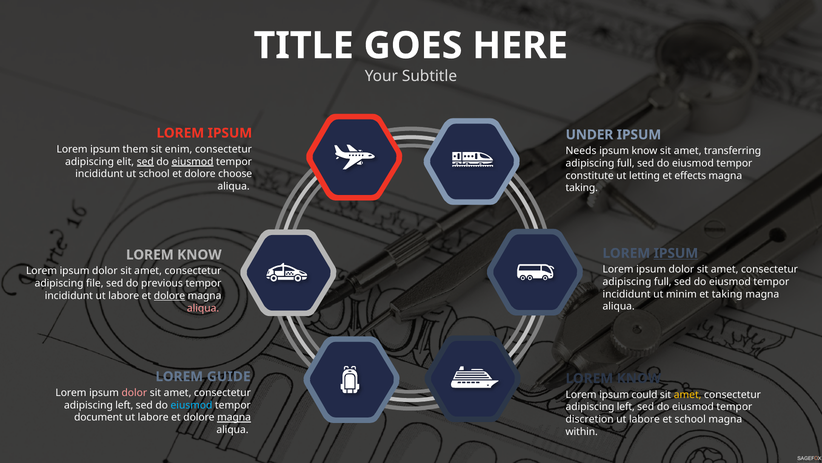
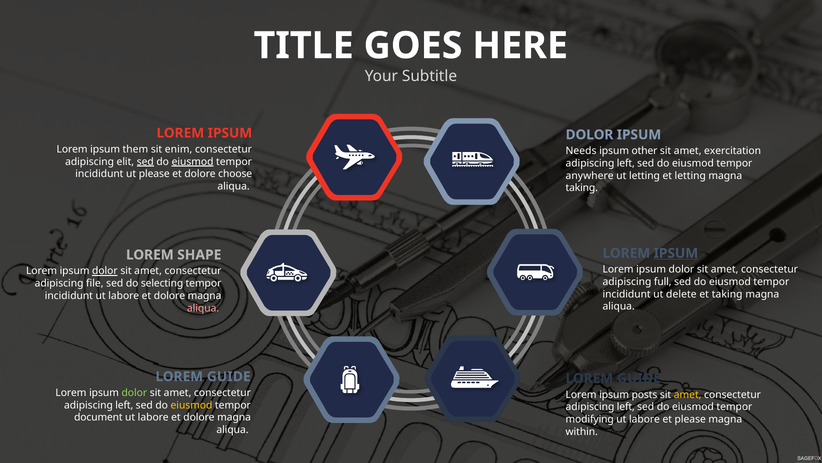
UNDER at (589, 135): UNDER -> DOLOR
ipsum know: know -> other
transferring: transferring -> exercitation
full at (626, 163): full -> left
ut school: school -> please
constitute: constitute -> anywhere
et effects: effects -> letting
KNOW at (199, 255): KNOW -> SHAPE
dolor at (105, 271) underline: none -> present
previous: previous -> selecting
minim: minim -> delete
dolore at (169, 295) underline: present -> none
KNOW at (639, 378): KNOW -> GUIDE
dolor at (134, 392) colour: pink -> light green
could: could -> posts
eiusmod at (191, 405) colour: light blue -> yellow
magna at (234, 417) underline: present -> none
discretion: discretion -> modifying
et school: school -> please
